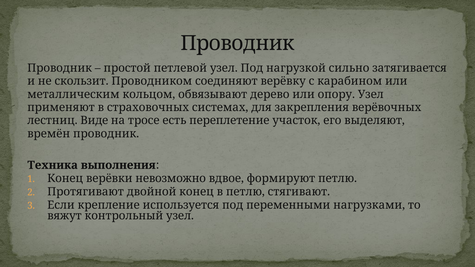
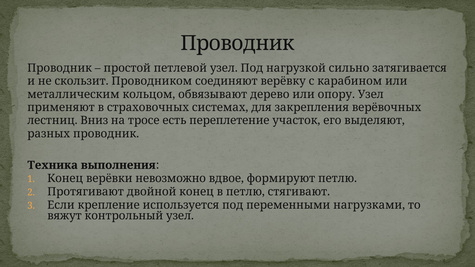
Виде: Виде -> Вниз
времён: времён -> разных
